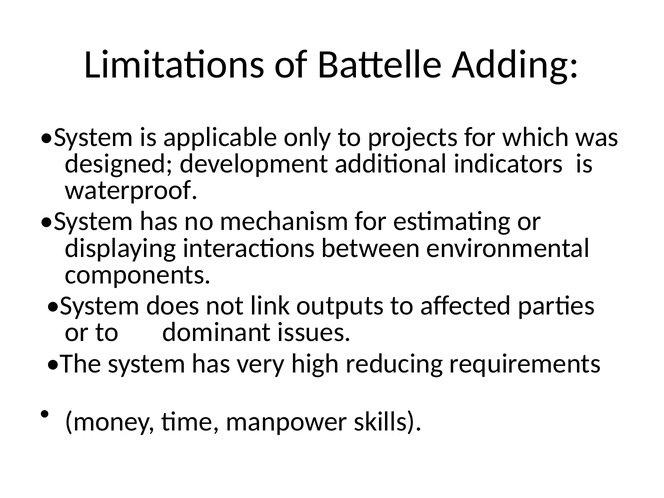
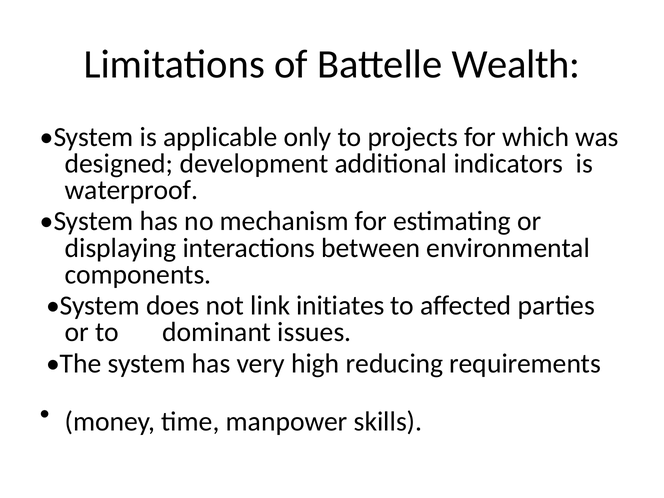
Adding: Adding -> Wealth
outputs: outputs -> initiates
